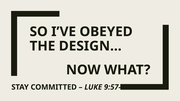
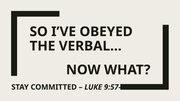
DESIGN…: DESIGN… -> VERBAL…
